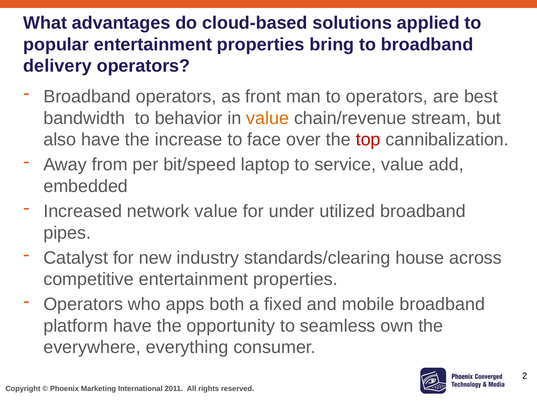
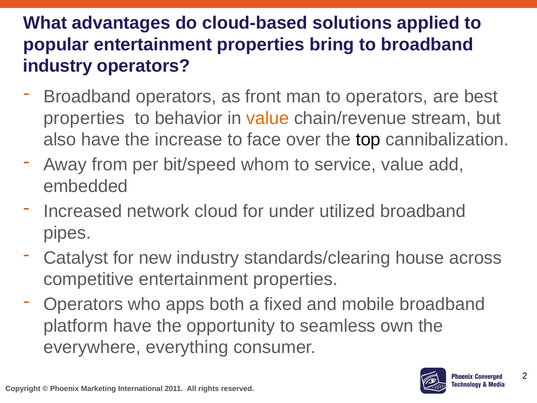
delivery at (57, 66): delivery -> industry
bandwidth at (84, 118): bandwidth -> properties
top colour: red -> black
laptop: laptop -> whom
network value: value -> cloud
